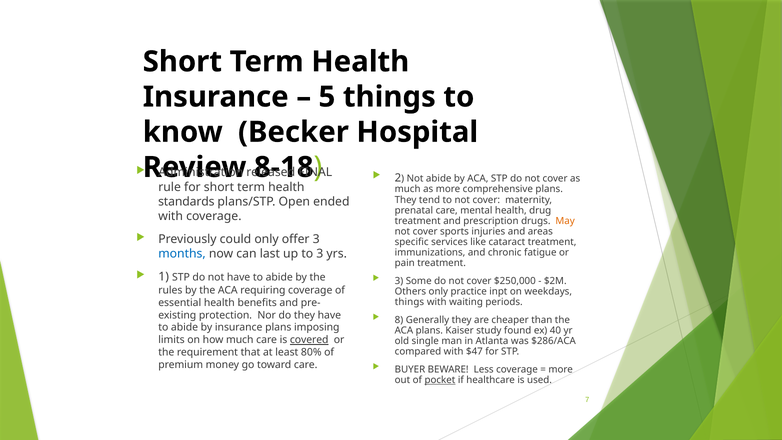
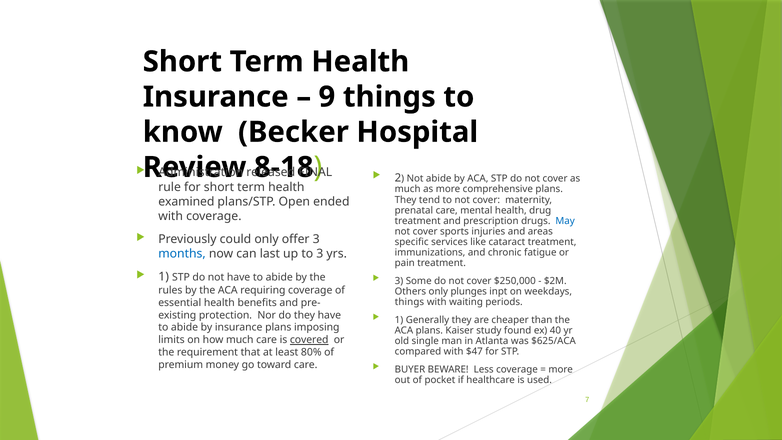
5: 5 -> 9
standards: standards -> examined
May colour: orange -> blue
practice: practice -> plunges
8 at (399, 320): 8 -> 1
$286/ACA: $286/ACA -> $625/ACA
pocket underline: present -> none
